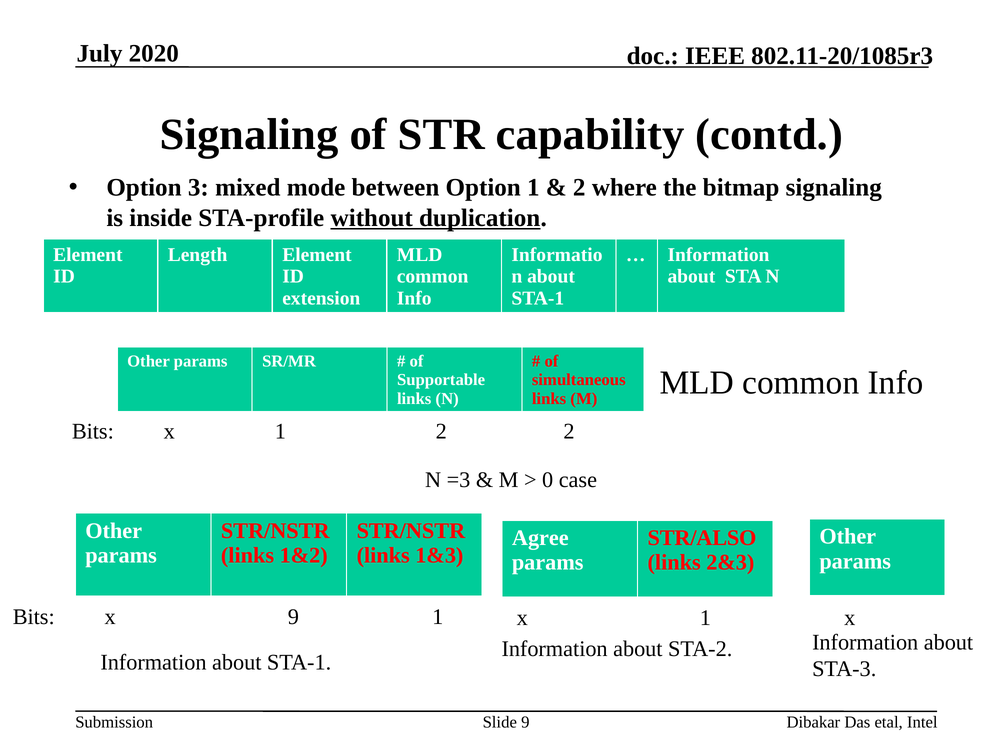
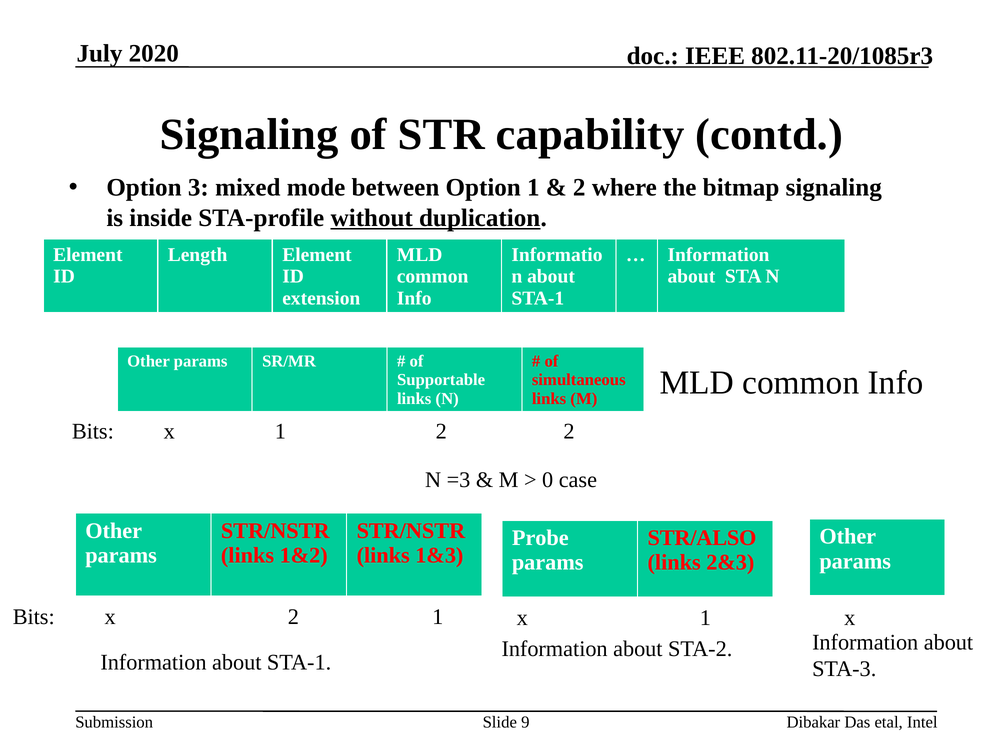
Agree: Agree -> Probe
x 9: 9 -> 2
